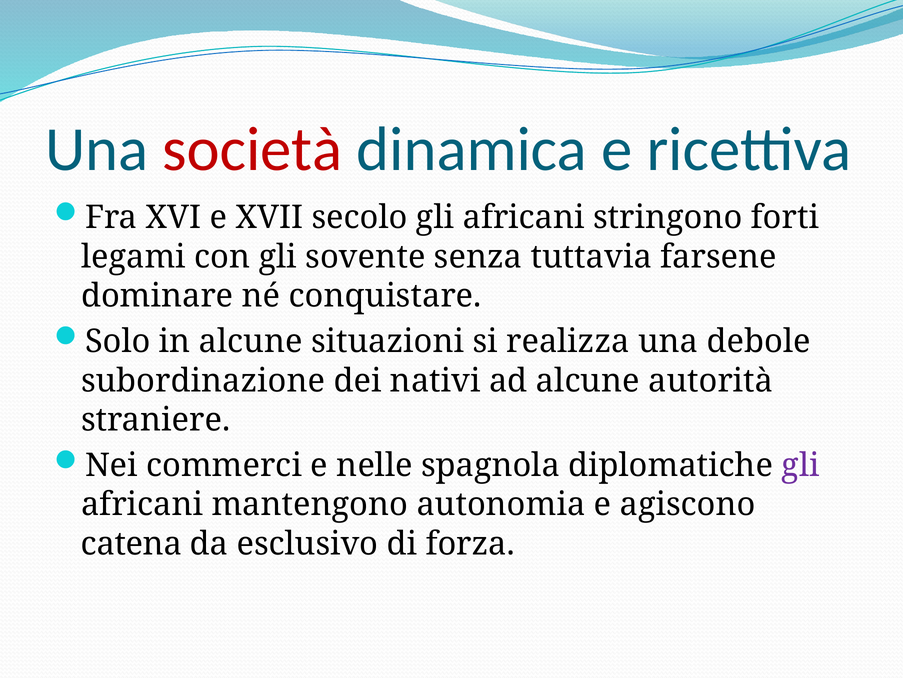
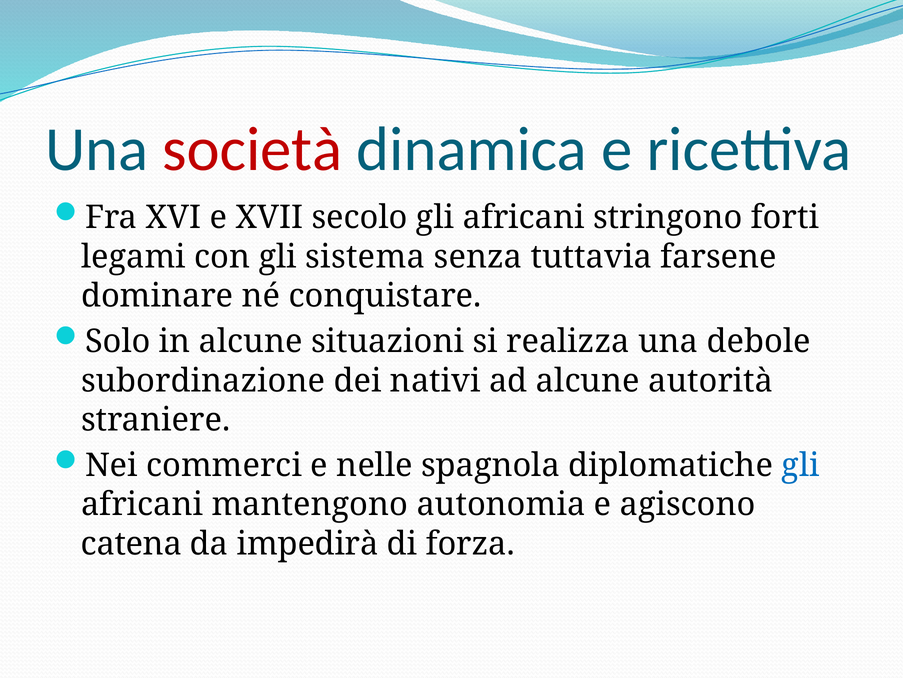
sovente: sovente -> sistema
gli at (801, 465) colour: purple -> blue
esclusivo: esclusivo -> impedirà
